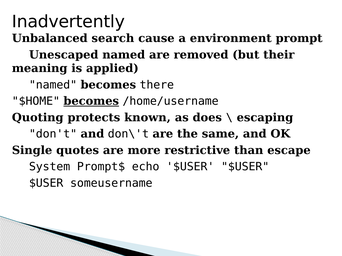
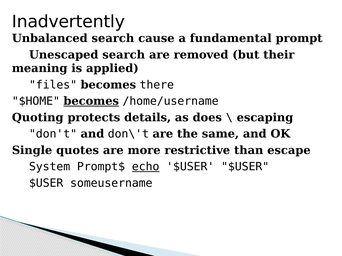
environment: environment -> fundamental
Unescaped named: named -> search
named at (53, 85): named -> files
known: known -> details
echo underline: none -> present
